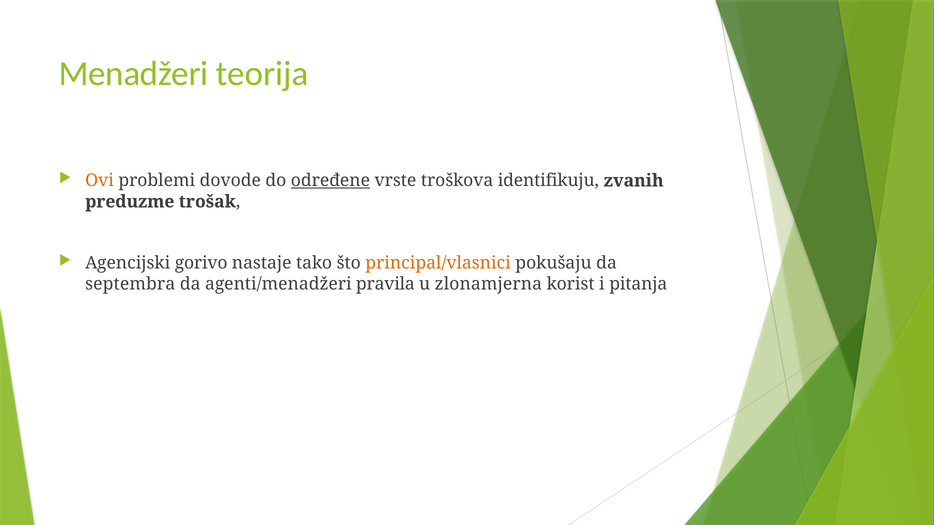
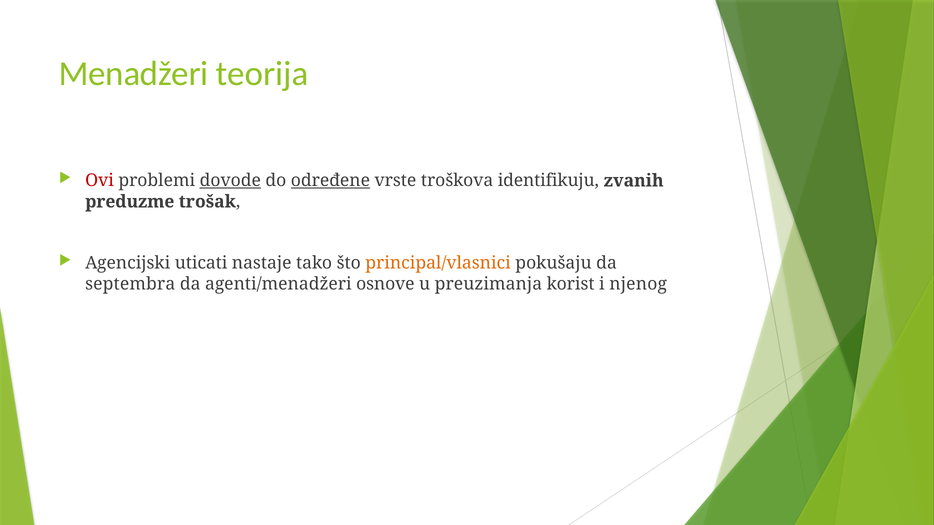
Ovi colour: orange -> red
dovode underline: none -> present
gorivo: gorivo -> uticati
pravila: pravila -> osnove
zlonamjerna: zlonamjerna -> preuzimanja
pitanja: pitanja -> njenog
